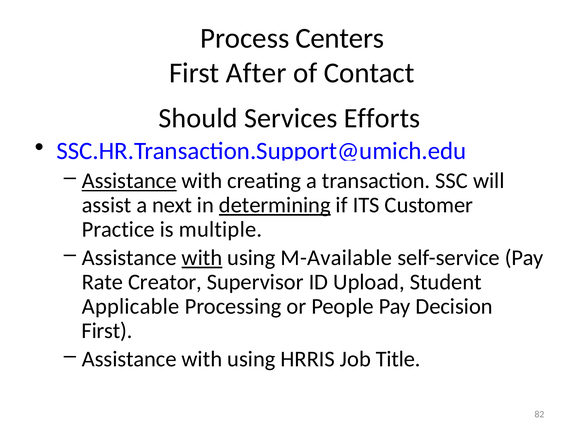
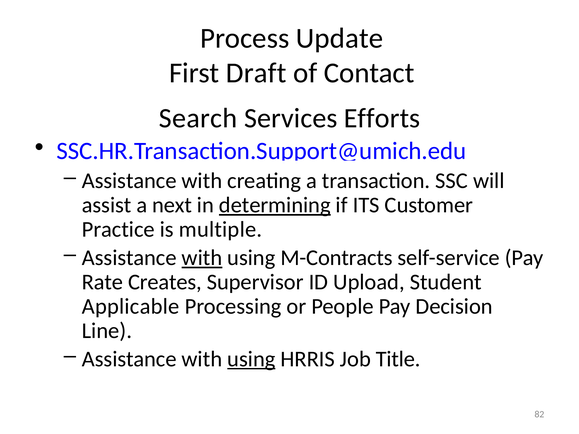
Centers: Centers -> Update
After: After -> Draft
Should: Should -> Search
Assistance at (129, 181) underline: present -> none
M-Available: M-Available -> M-Contracts
Creator: Creator -> Creates
First at (107, 331): First -> Line
using at (251, 359) underline: none -> present
